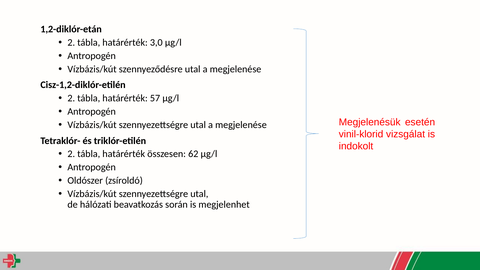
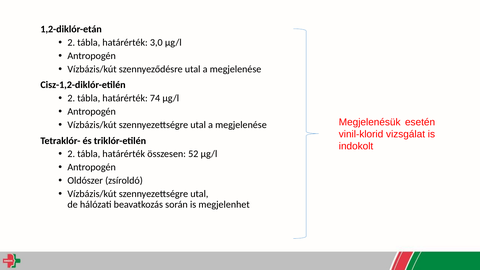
57: 57 -> 74
62: 62 -> 52
